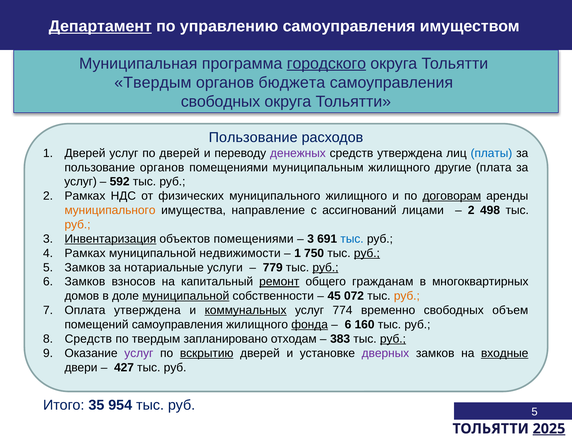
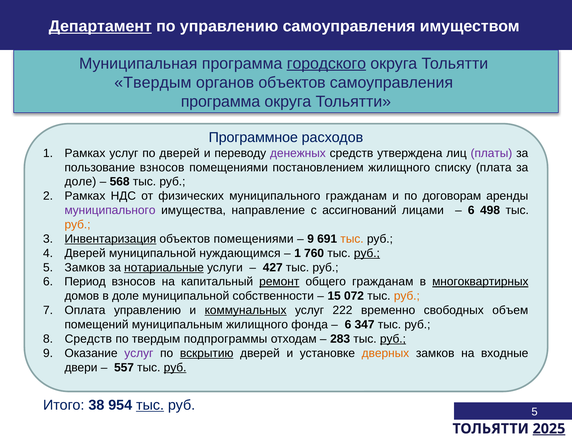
органов бюджета: бюджета -> объектов
свободных at (221, 102): свободных -> программа
Пользование at (253, 138): Пользование -> Программное
1 Дверей: Дверей -> Рамках
платы colour: blue -> purple
пользование органов: органов -> взносов
муниципальным: муниципальным -> постановлением
другие: другие -> списку
услуг at (81, 182): услуг -> доле
592: 592 -> 568
муниципального жилищного: жилищного -> гражданам
договорам underline: present -> none
муниципального at (110, 210) colour: orange -> purple
2 at (471, 210): 2 -> 6
3 at (311, 239): 3 -> 9
тыс at (352, 239) colour: blue -> orange
4 Рамках: Рамках -> Дверей
недвижимости: недвижимости -> нуждающимся
750: 750 -> 760
нотариальные underline: none -> present
779: 779 -> 427
руб at (325, 268) underline: present -> none
6 Замков: Замков -> Период
многоквартирных underline: none -> present
муниципальной at (186, 296) underline: present -> none
45: 45 -> 15
Оплата утверждена: утверждена -> управлению
774: 774 -> 222
помещений самоуправления: самоуправления -> муниципальным
фонда underline: present -> none
160: 160 -> 347
запланировано: запланировано -> подпрограммы
383: 383 -> 283
дверных colour: purple -> orange
входные underline: present -> none
427: 427 -> 557
руб at (175, 368) underline: none -> present
35: 35 -> 38
тыс at (150, 406) underline: none -> present
